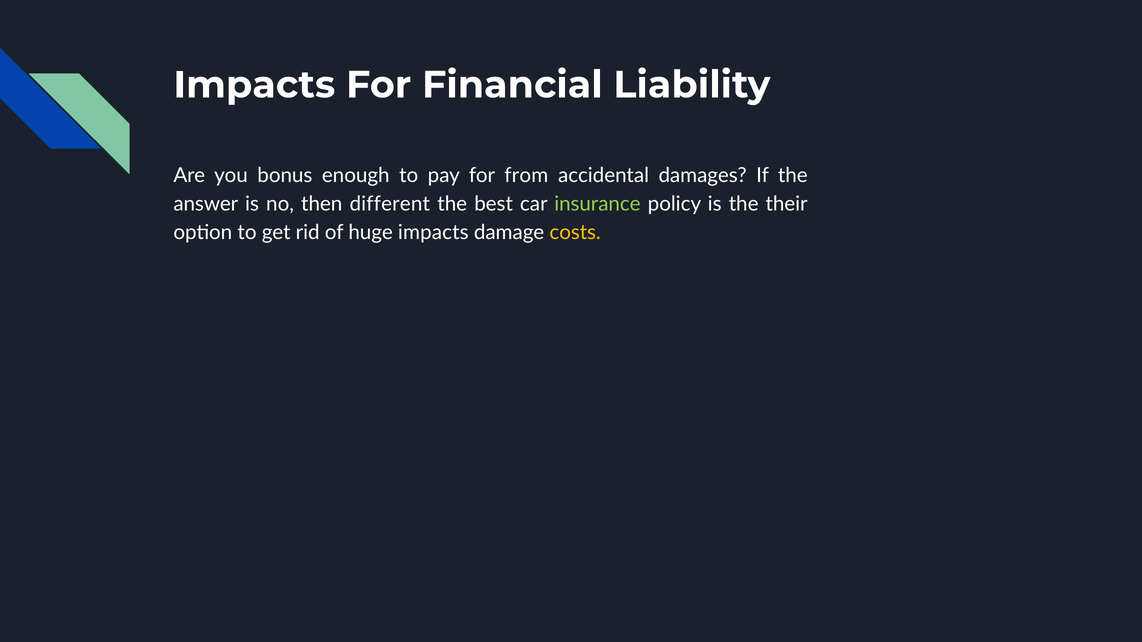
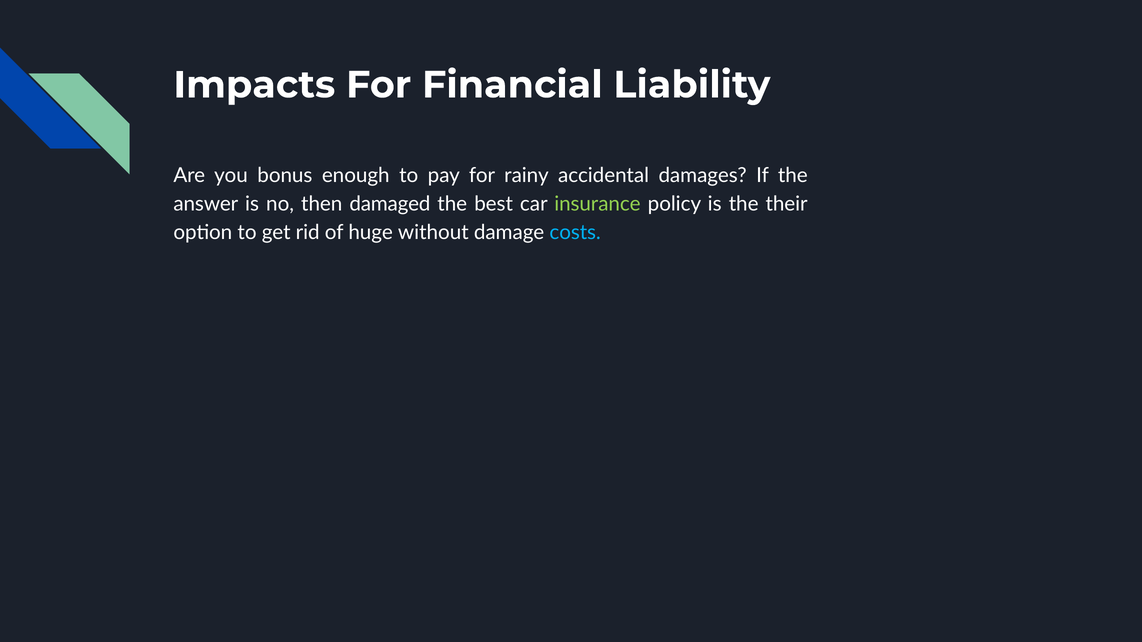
from: from -> rainy
different: different -> damaged
huge impacts: impacts -> without
costs colour: yellow -> light blue
